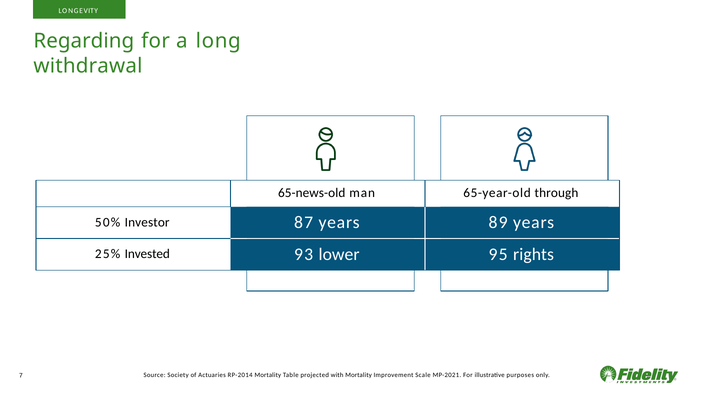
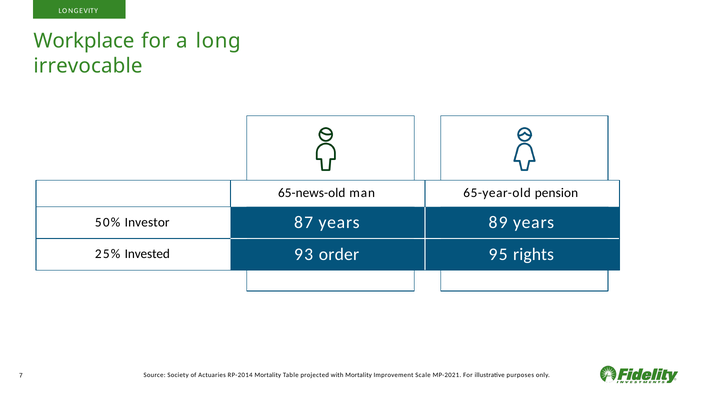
Regarding: Regarding -> Workplace
withdrawal: withdrawal -> irrevocable
through: through -> pension
lower: lower -> order
